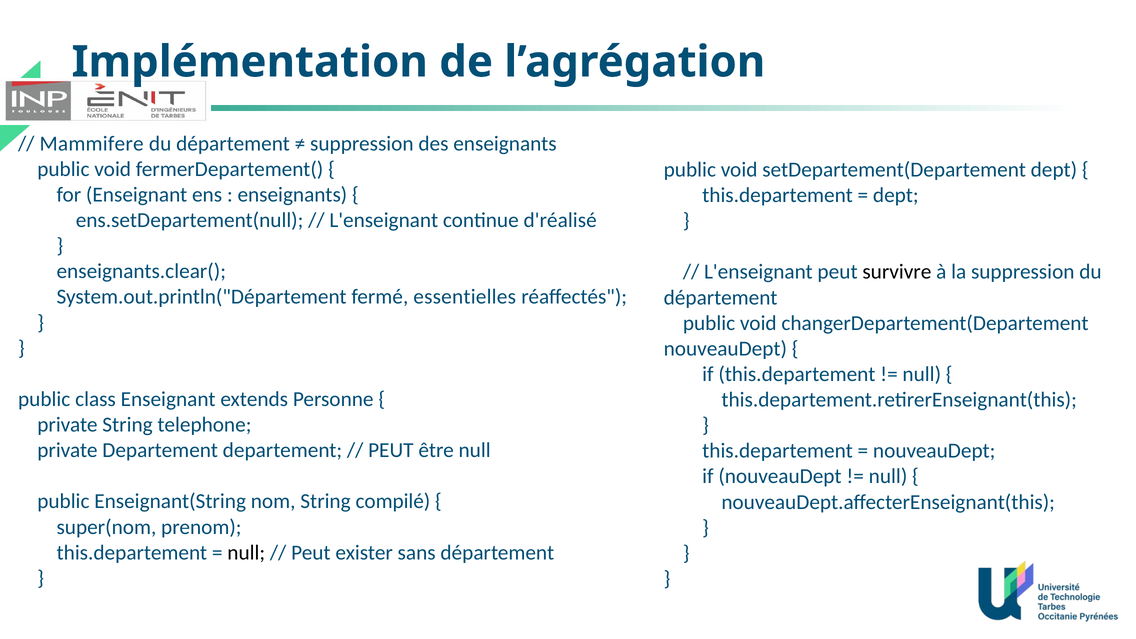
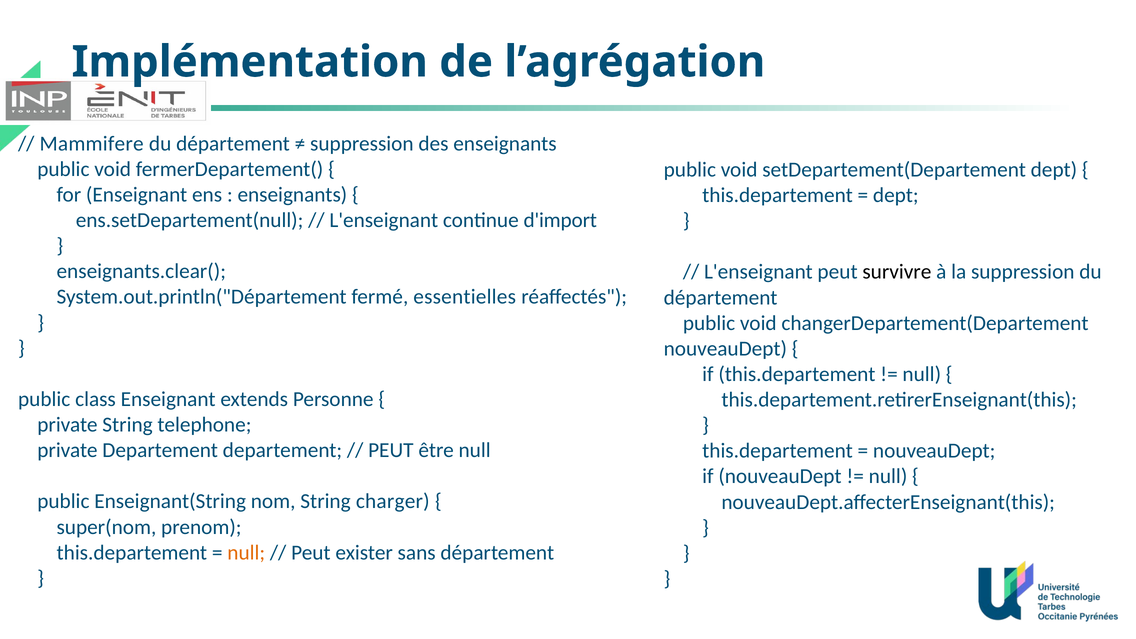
d'réalisé: d'réalisé -> d'import
compilé: compilé -> charger
null at (246, 553) colour: black -> orange
